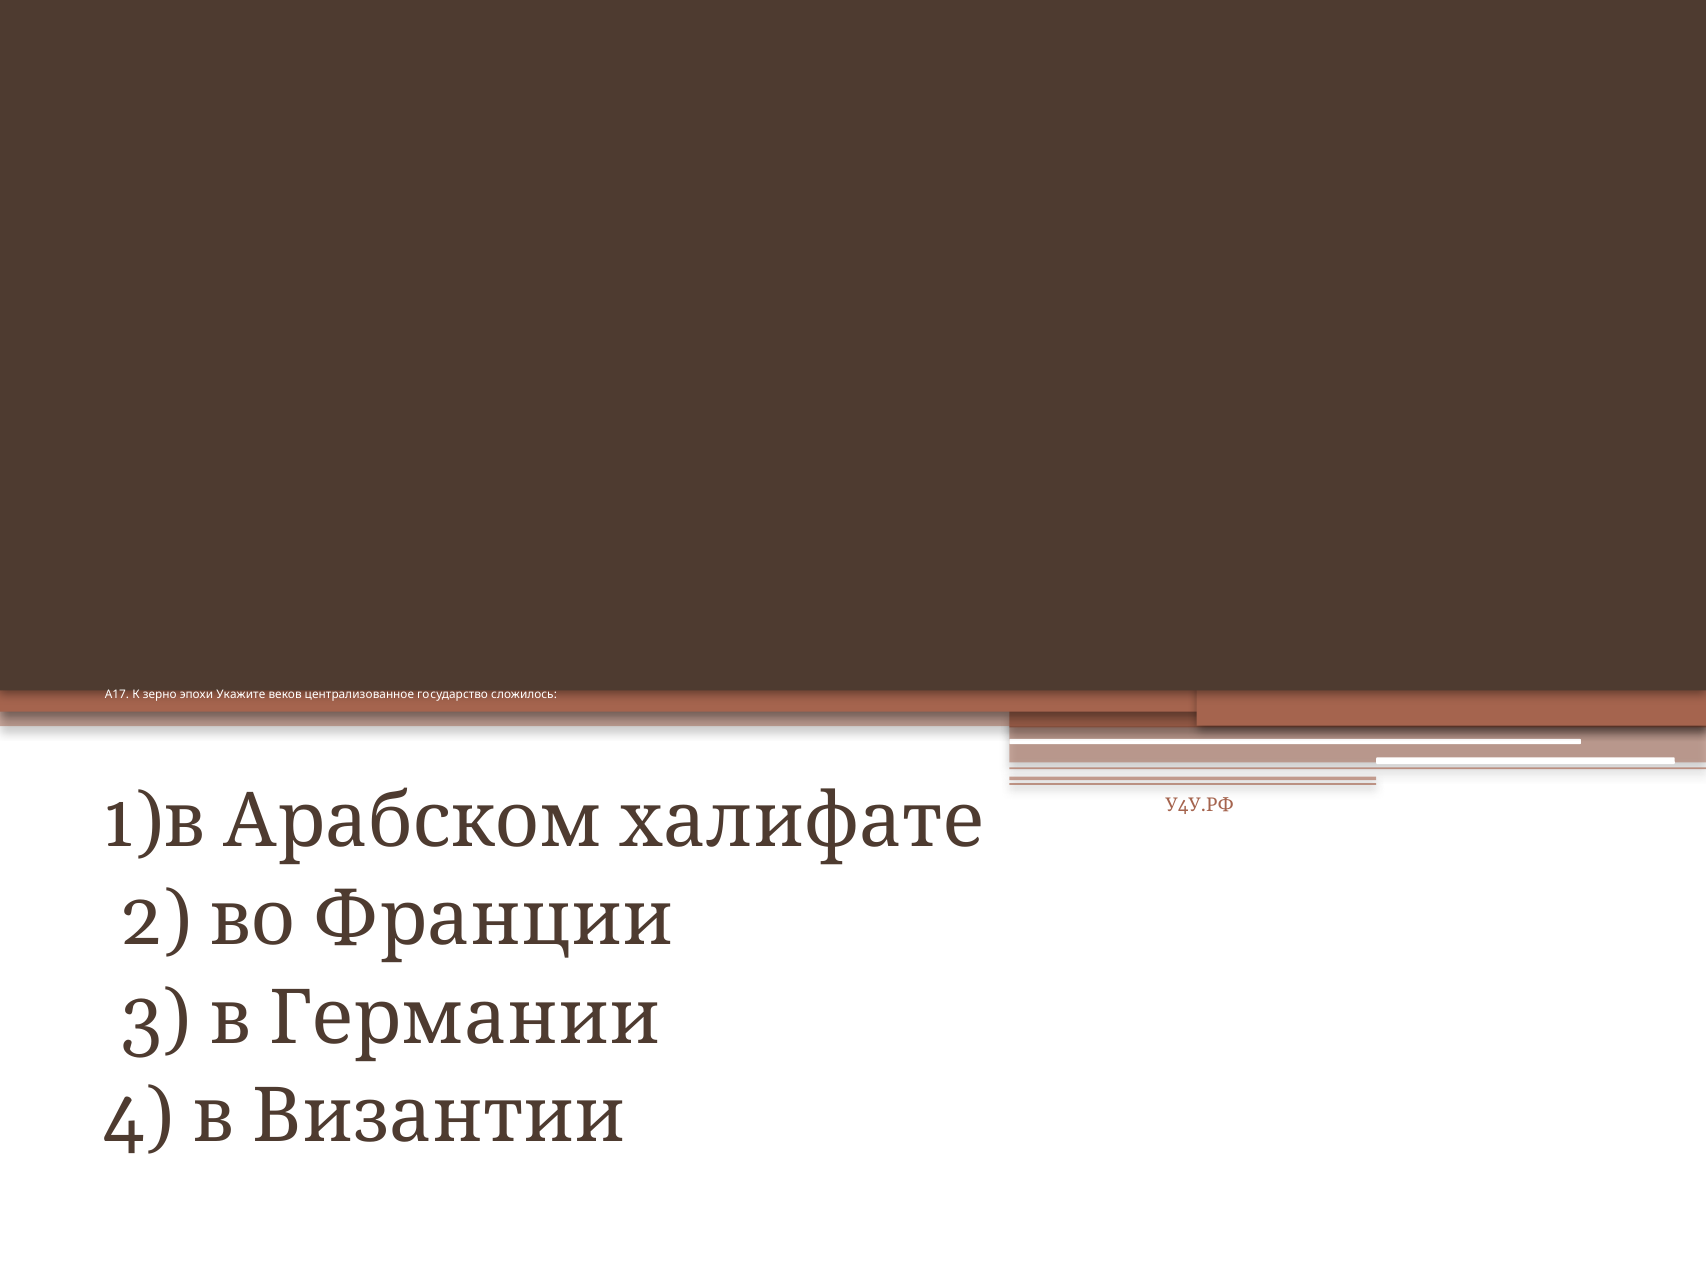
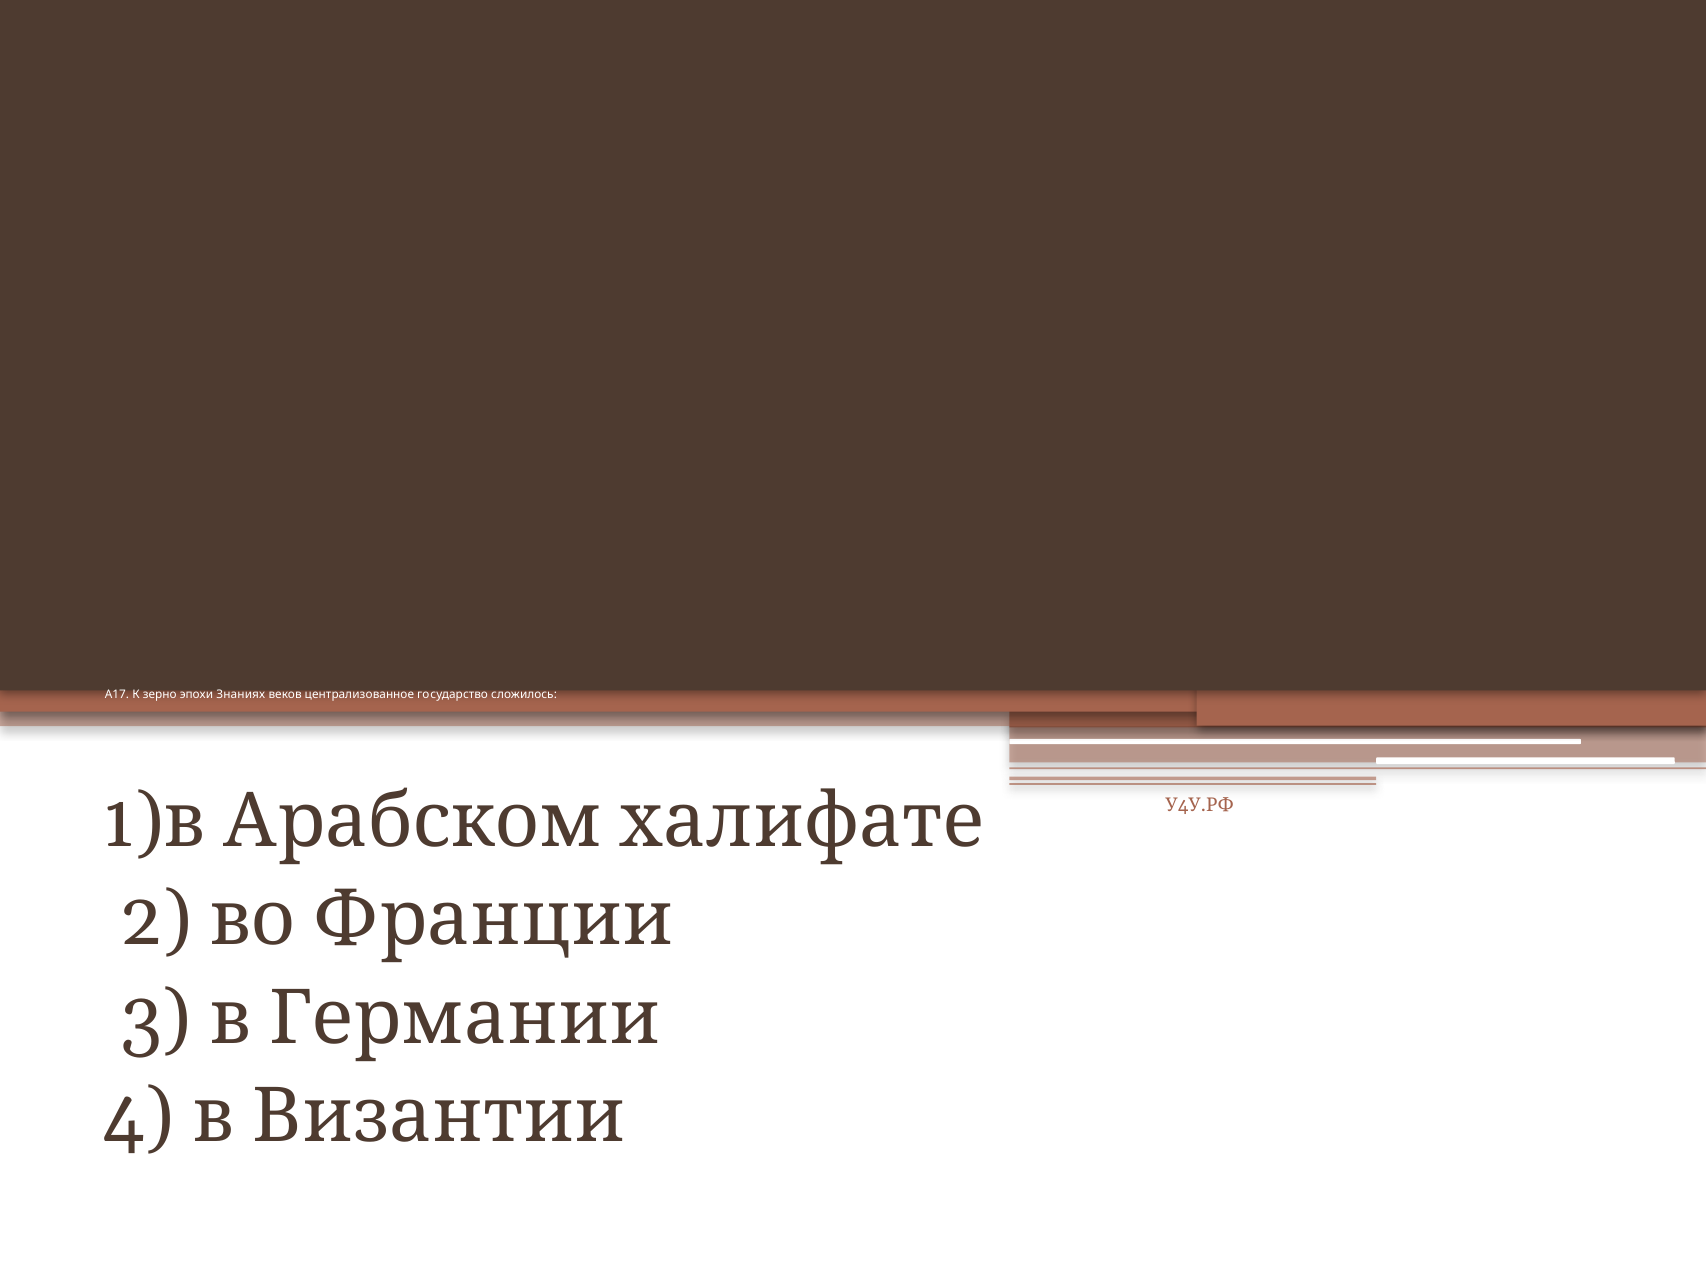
Укажите: Укажите -> Знаниях
